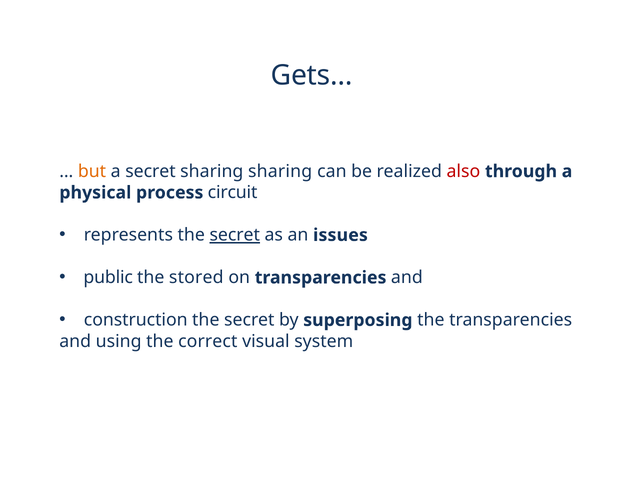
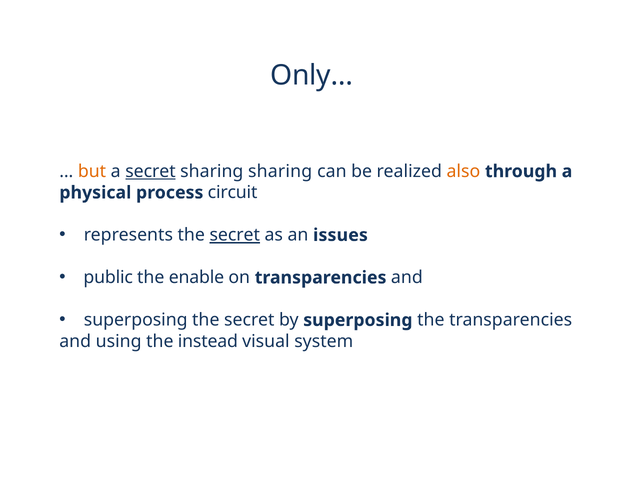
Gets…: Gets… -> Only…
secret at (150, 171) underline: none -> present
also colour: red -> orange
stored: stored -> enable
construction at (136, 320): construction -> superposing
correct: correct -> instead
